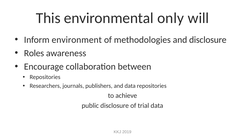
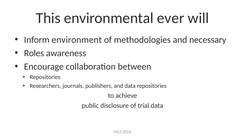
only: only -> ever
and disclosure: disclosure -> necessary
